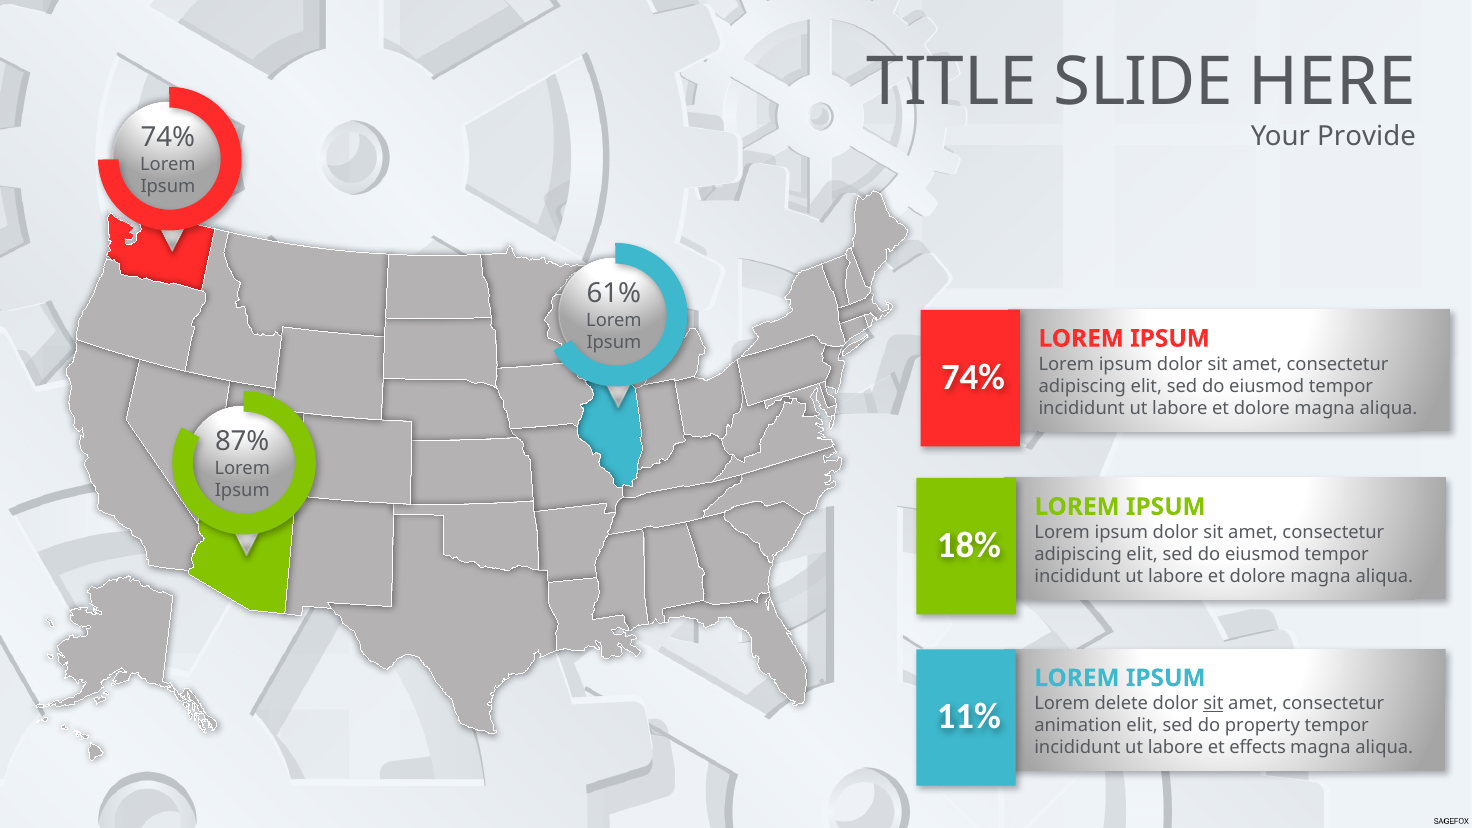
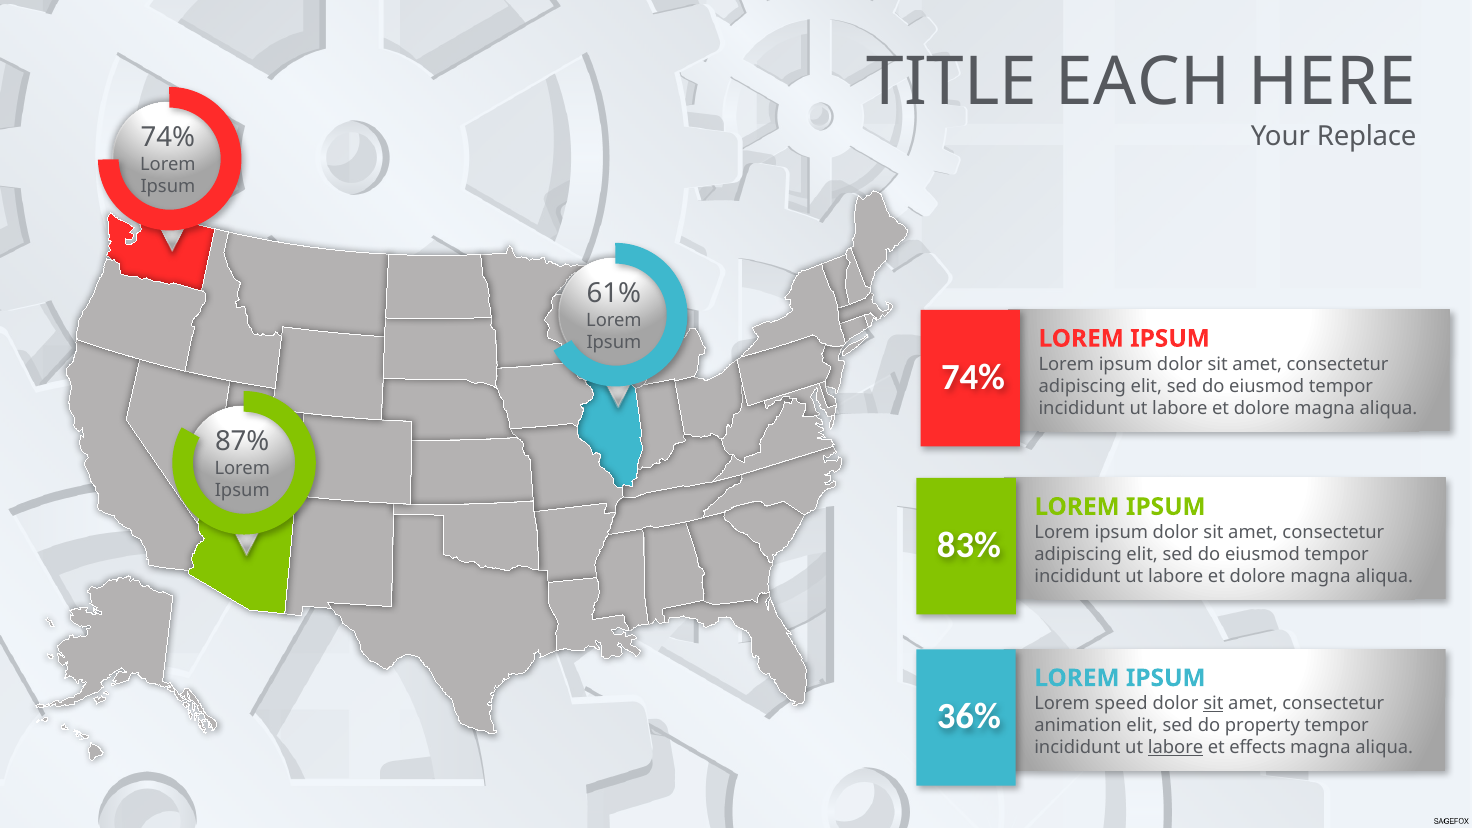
SLIDE: SLIDE -> EACH
Provide: Provide -> Replace
18%: 18% -> 83%
delete: delete -> speed
11%: 11% -> 36%
labore at (1176, 748) underline: none -> present
